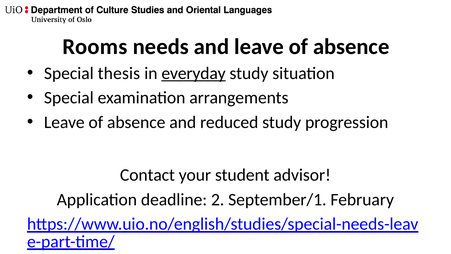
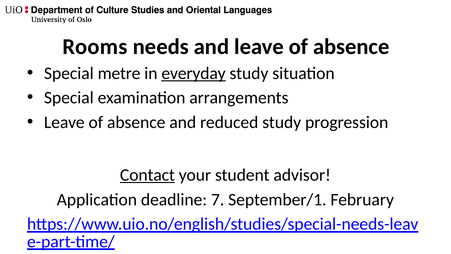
thesis: thesis -> metre
Contact underline: none -> present
2: 2 -> 7
